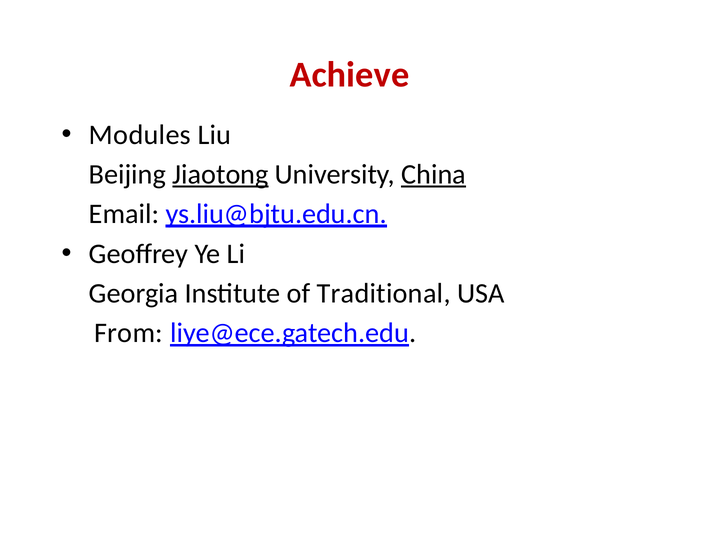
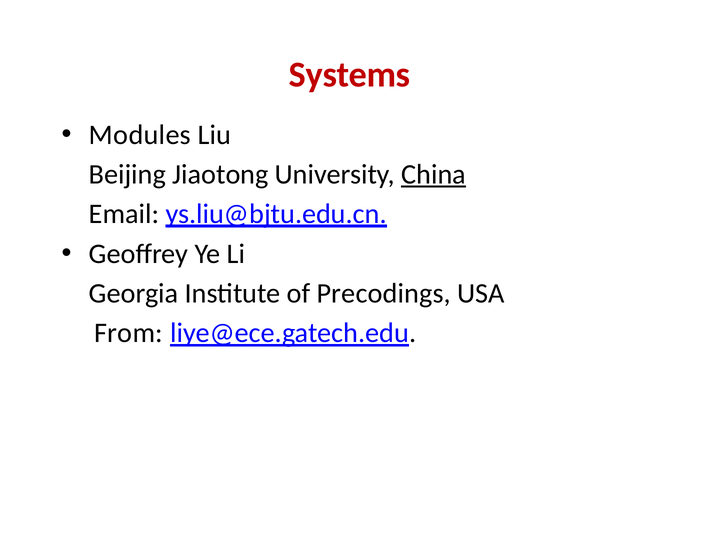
Achieve: Achieve -> Systems
Jiaotong underline: present -> none
Traditional: Traditional -> Precodings
